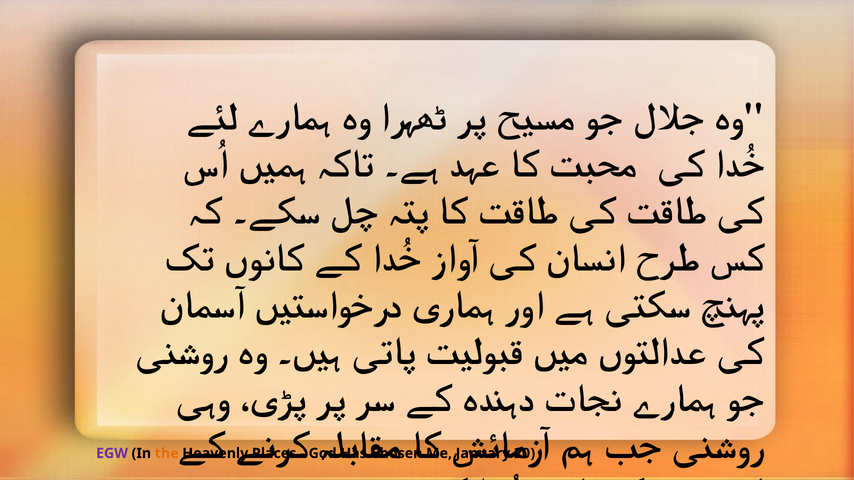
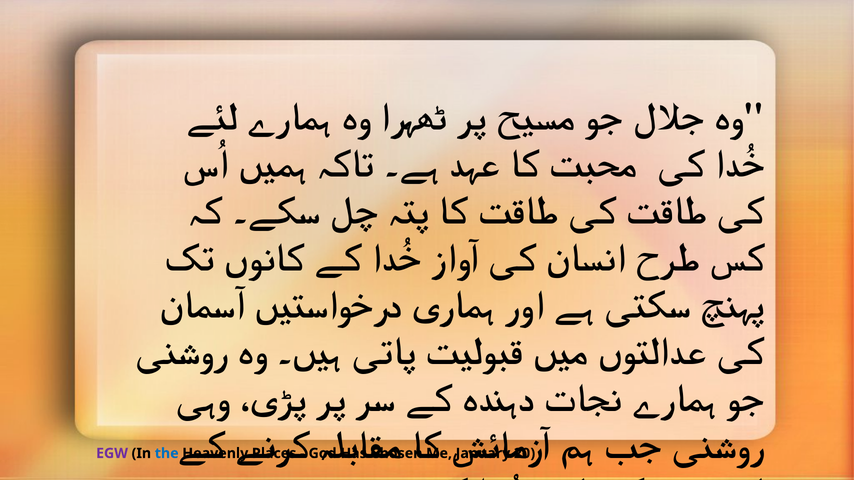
the colour: orange -> blue
